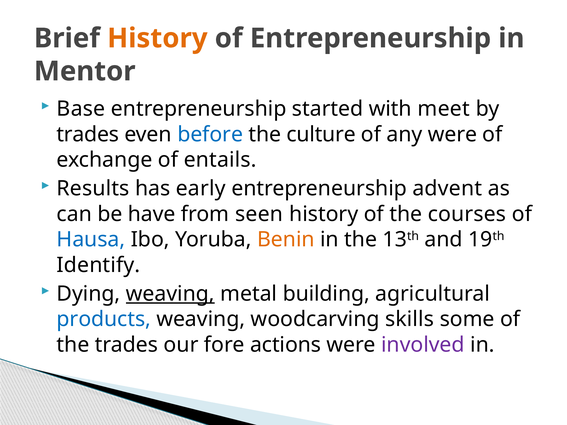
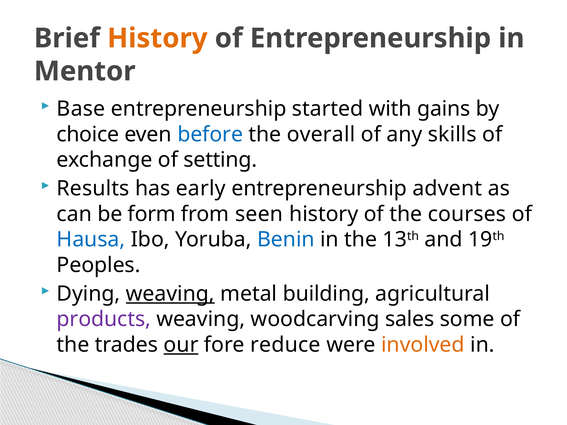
meet: meet -> gains
trades at (88, 134): trades -> choice
culture: culture -> overall
any were: were -> skills
entails: entails -> setting
have: have -> form
Benin colour: orange -> blue
Identify: Identify -> Peoples
products colour: blue -> purple
skills: skills -> sales
our underline: none -> present
actions: actions -> reduce
involved colour: purple -> orange
